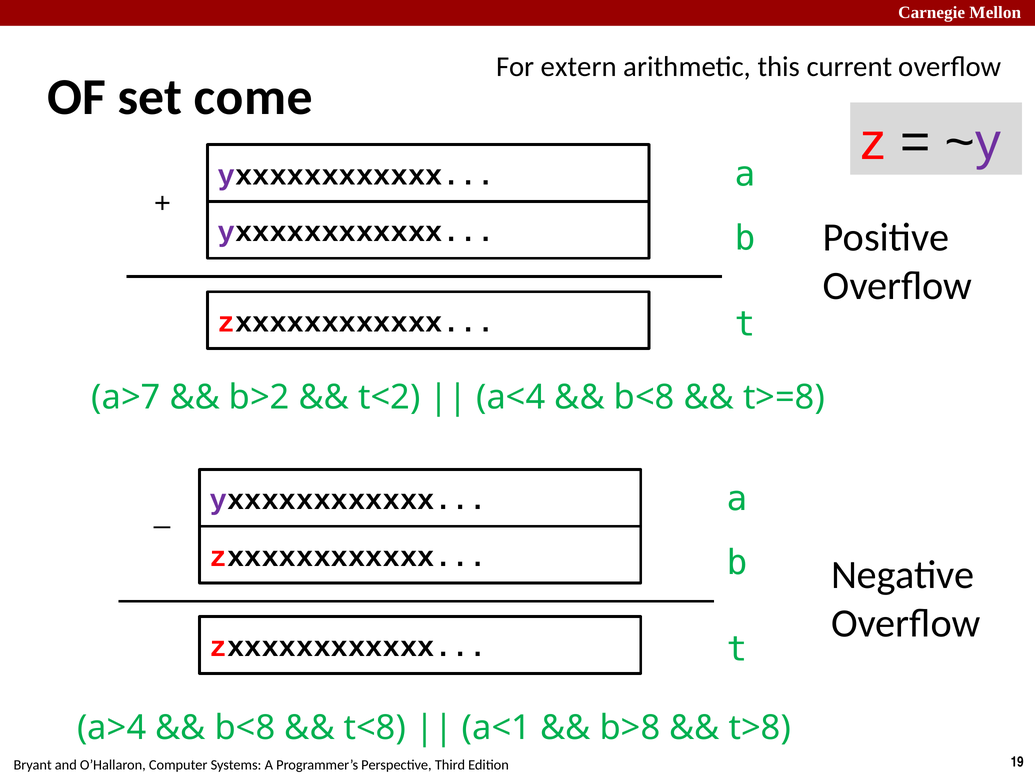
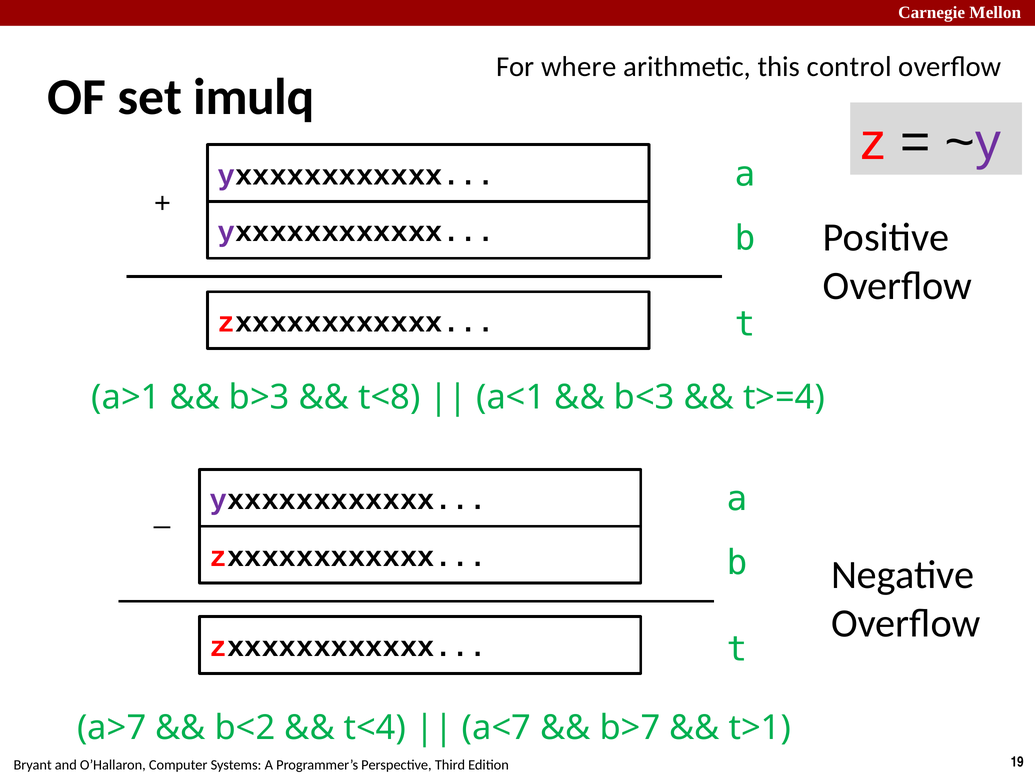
extern: extern -> where
current: current -> control
come: come -> imulq
a>7: a>7 -> a>1
b>2: b>2 -> b>3
t<2: t<2 -> t<8
a<4: a<4 -> a<1
b<8 at (644, 398): b<8 -> b<3
t>=8: t>=8 -> t>=4
a>4: a>4 -> a>7
b<8 at (245, 728): b<8 -> b<2
t<8: t<8 -> t<4
a<1: a<1 -> a<7
b>8: b>8 -> b>7
t>8: t>8 -> t>1
